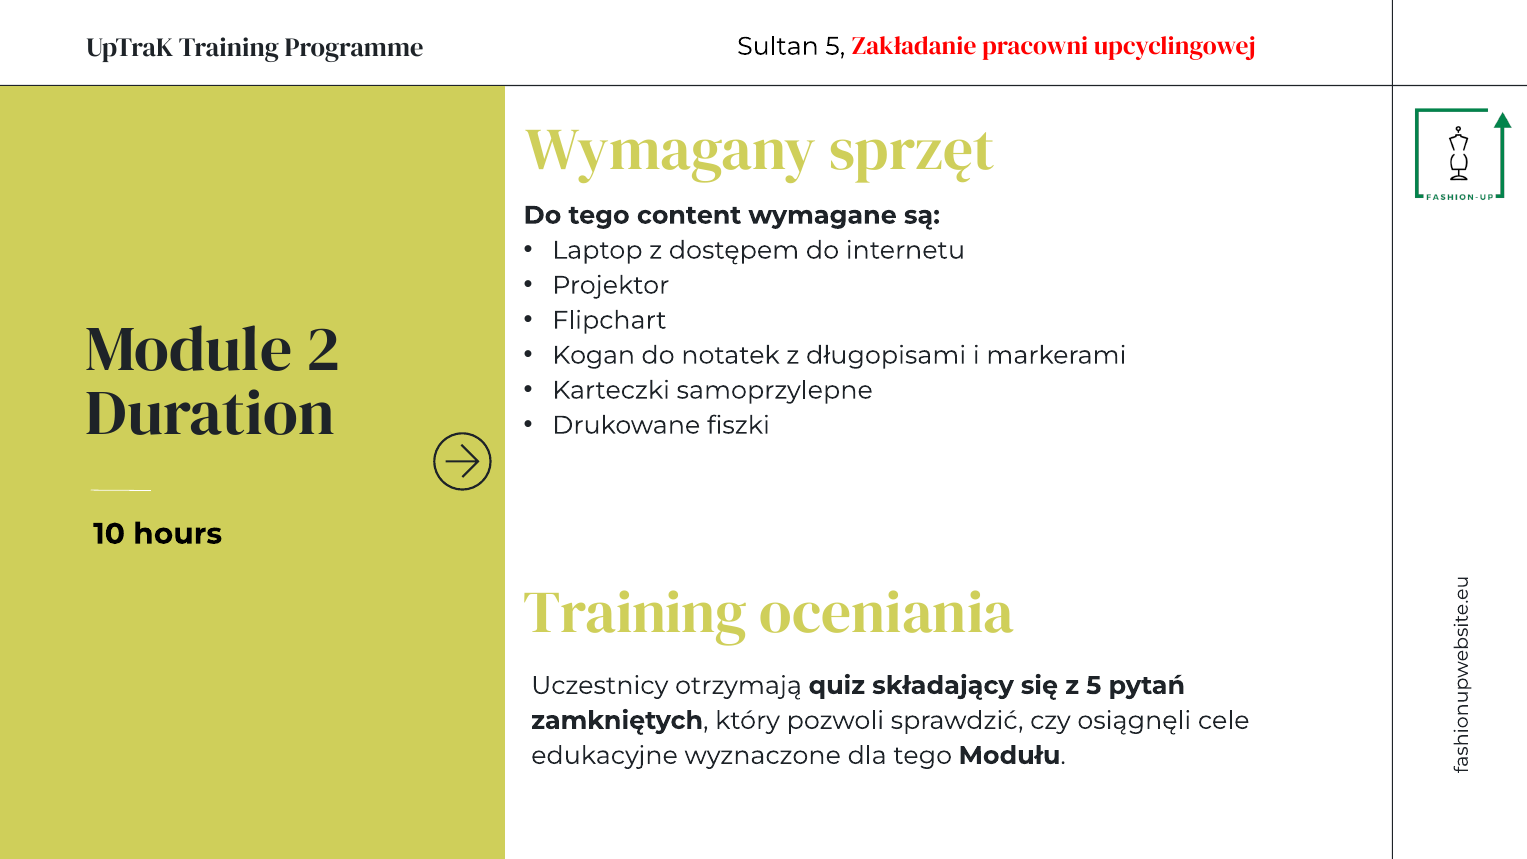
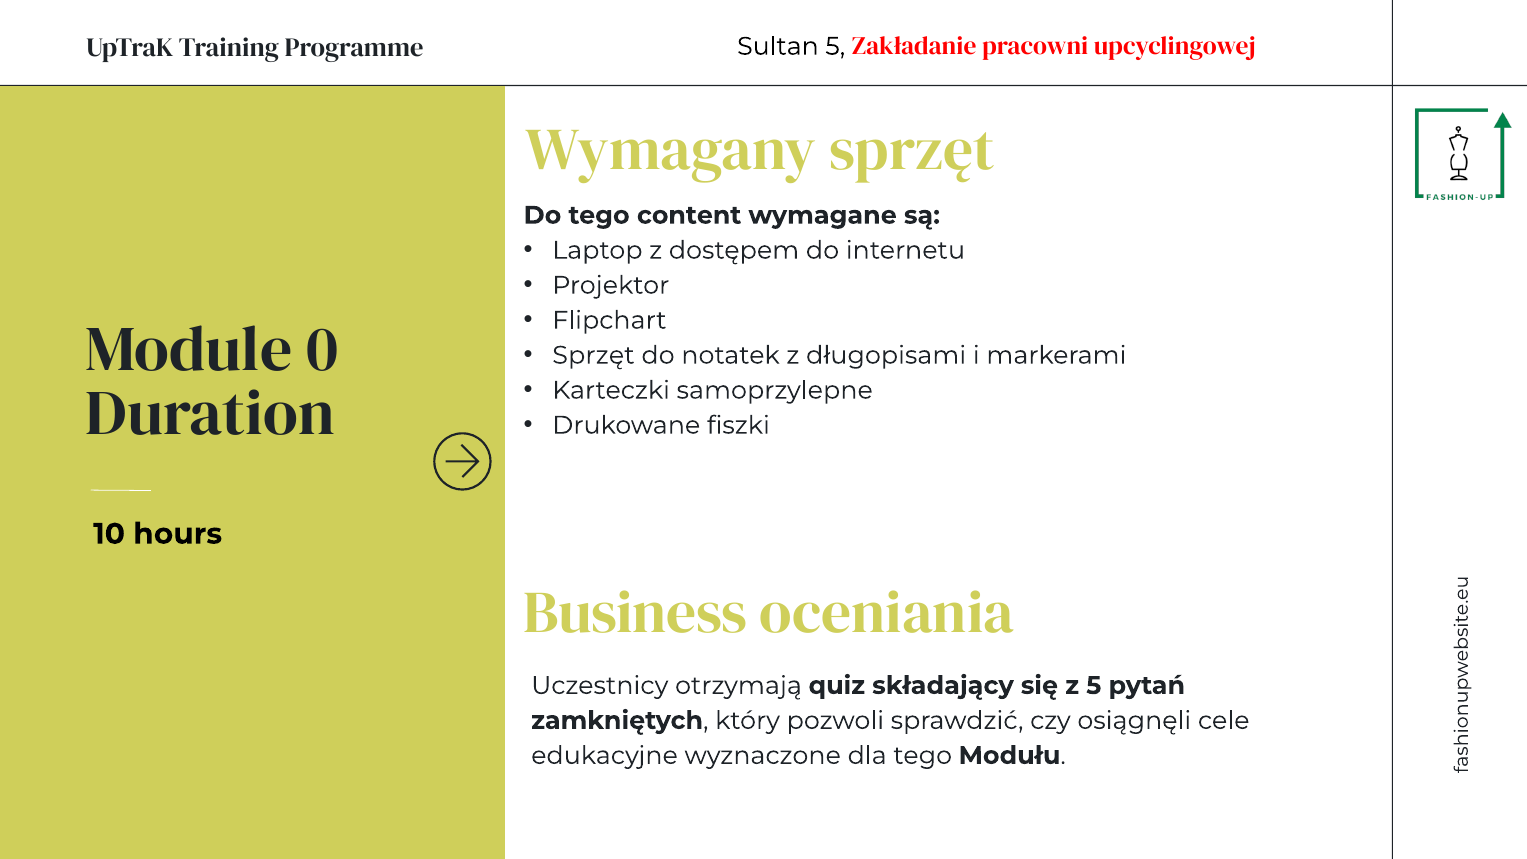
2: 2 -> 0
Kogan at (594, 355): Kogan -> Sprzęt
Training at (635, 613): Training -> Business
